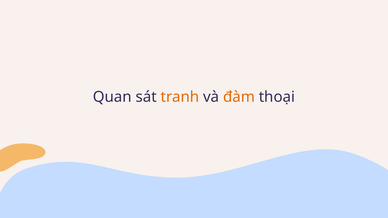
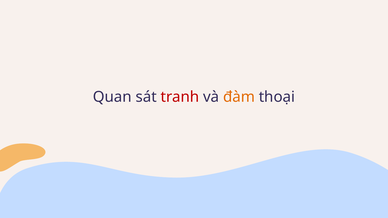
tranh colour: orange -> red
